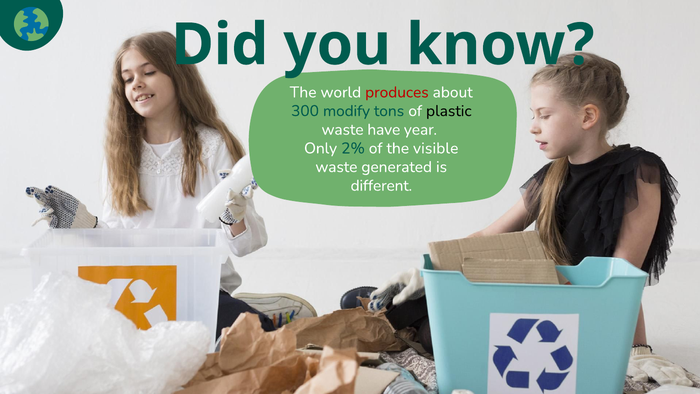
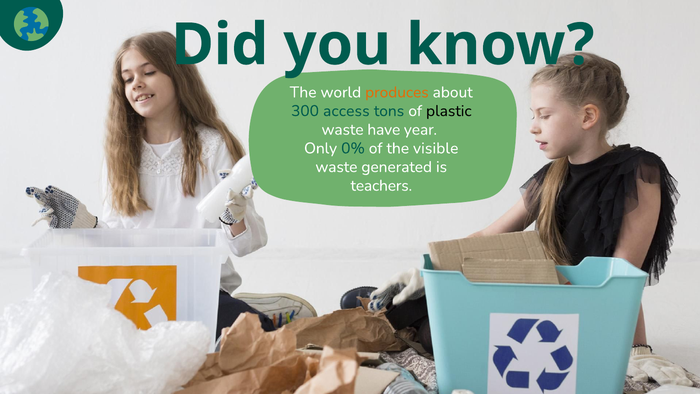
produces colour: red -> orange
modify: modify -> access
2%: 2% -> 0%
different: different -> teachers
